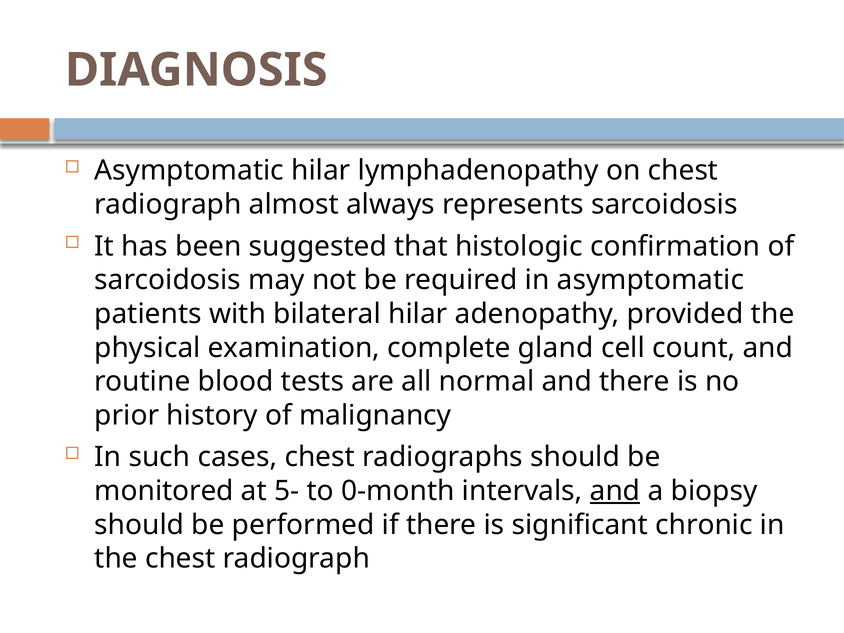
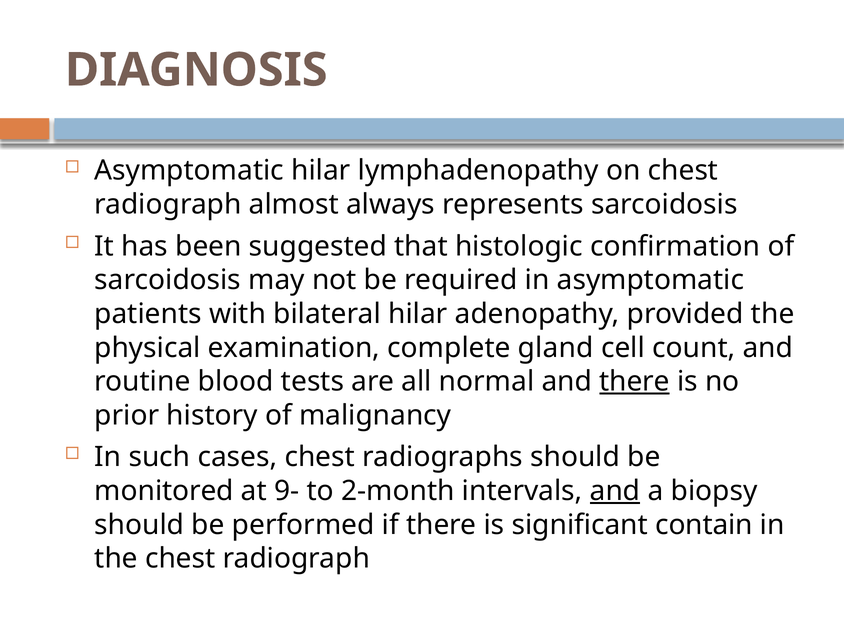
there at (635, 381) underline: none -> present
5-: 5- -> 9-
0-month: 0-month -> 2-month
chronic: chronic -> contain
